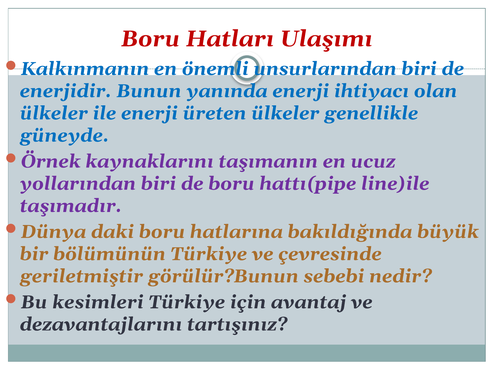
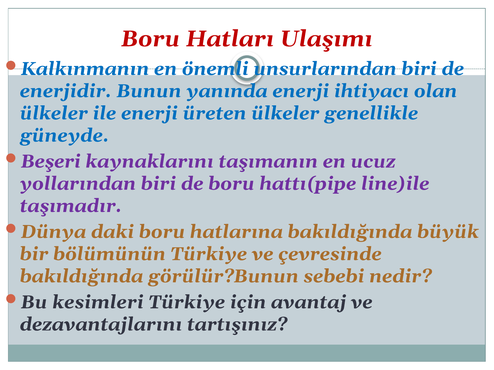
Örnek: Örnek -> Beşeri
geriletmiştir at (81, 277): geriletmiştir -> bakıldığında
